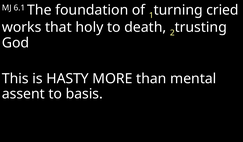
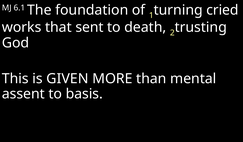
holy: holy -> sent
HASTY: HASTY -> GIVEN
